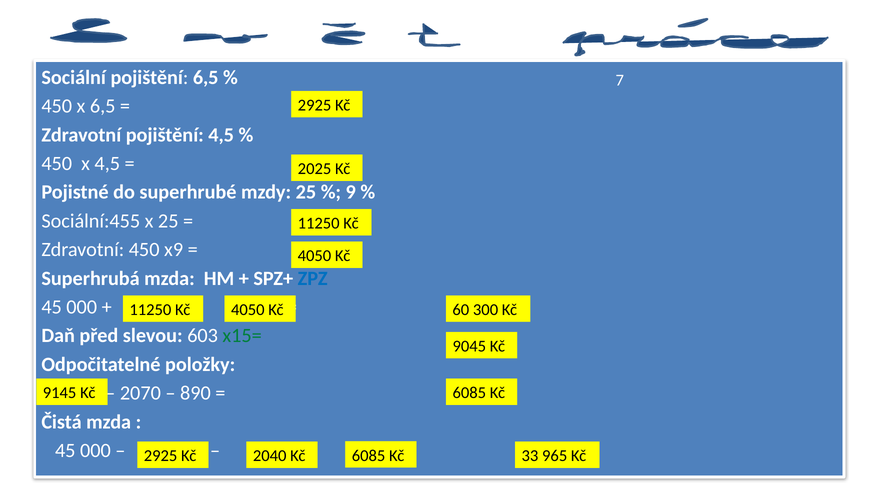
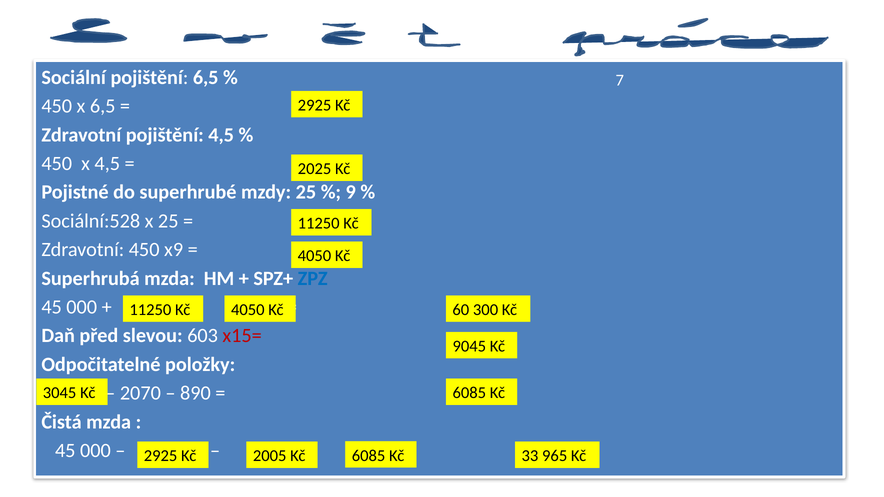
Sociální:455: Sociální:455 -> Sociální:528
x15= colour: green -> red
9145: 9145 -> 3045
2040: 2040 -> 2005
